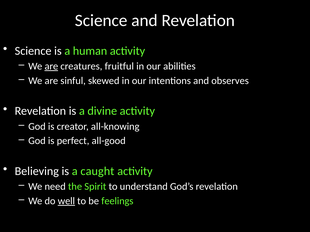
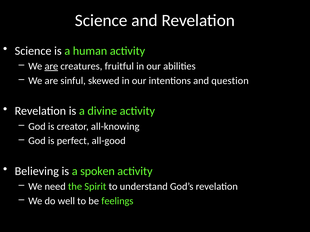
observes: observes -> question
caught: caught -> spoken
well underline: present -> none
